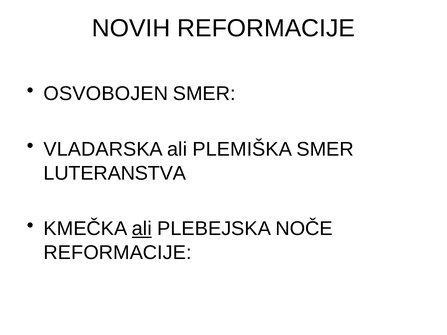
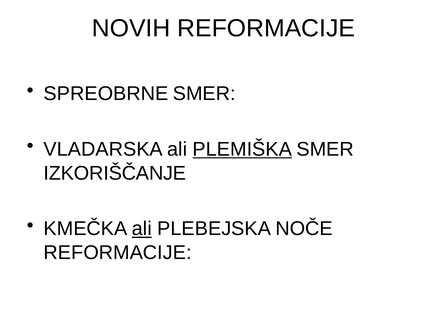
OSVOBOJEN: OSVOBOJEN -> SPREOBRNE
PLEMIŠKA underline: none -> present
LUTERANSTVA: LUTERANSTVA -> IZKORIŠČANJE
